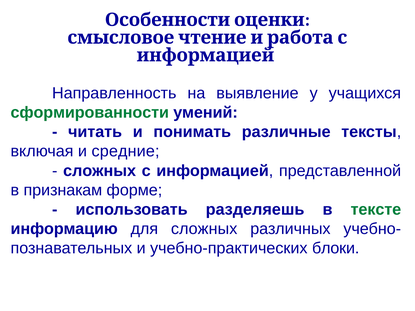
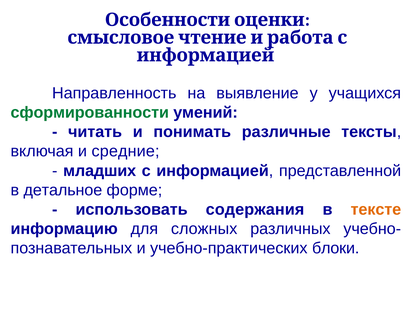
сложных at (100, 171): сложных -> младших
признакам: признакам -> детальное
разделяешь: разделяешь -> содержания
тексте colour: green -> orange
